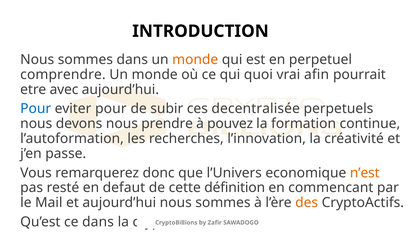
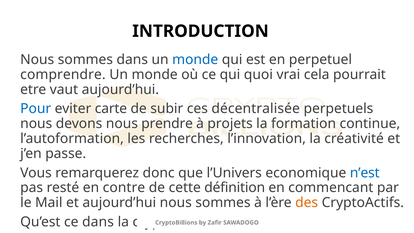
monde at (195, 60) colour: orange -> blue
afin: afin -> cela
avec: avec -> vaut
eviter pour: pour -> carte
decentralisée: decentralisée -> décentralisée
pouvez: pouvez -> projets
n’est colour: orange -> blue
defaut: defaut -> contre
